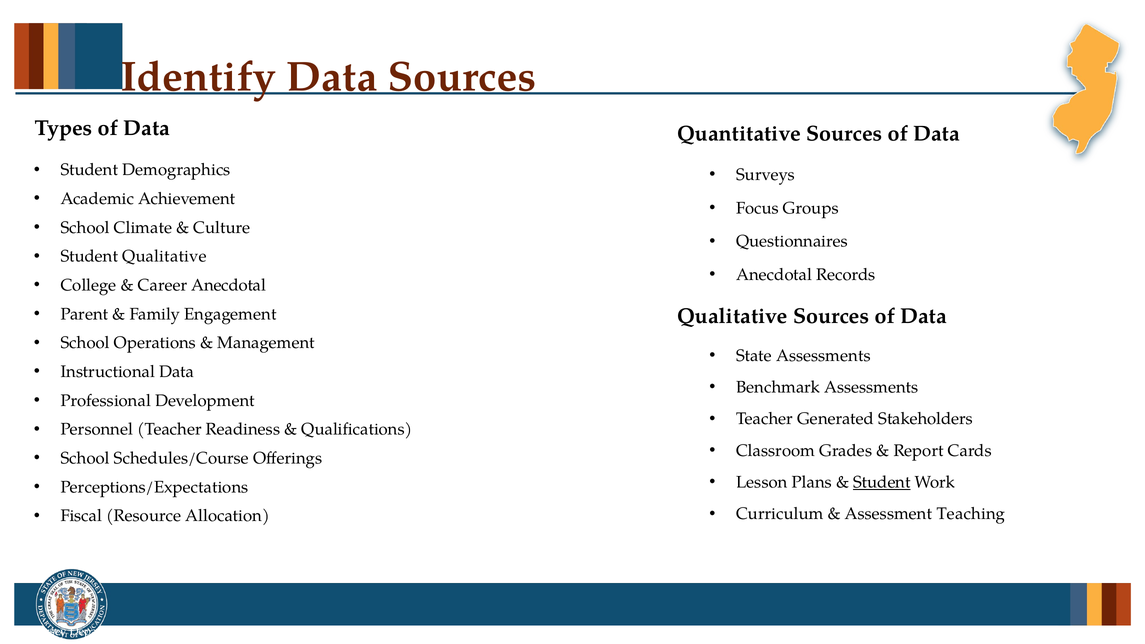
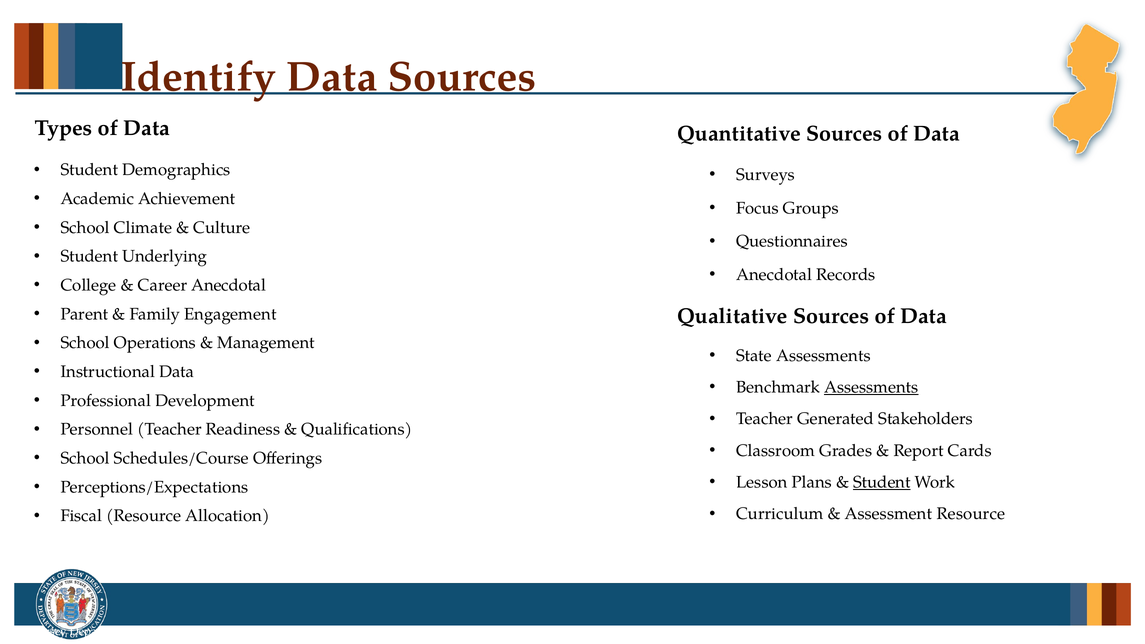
Student Qualitative: Qualitative -> Underlying
Assessments at (871, 387) underline: none -> present
Assessment Teaching: Teaching -> Resource
